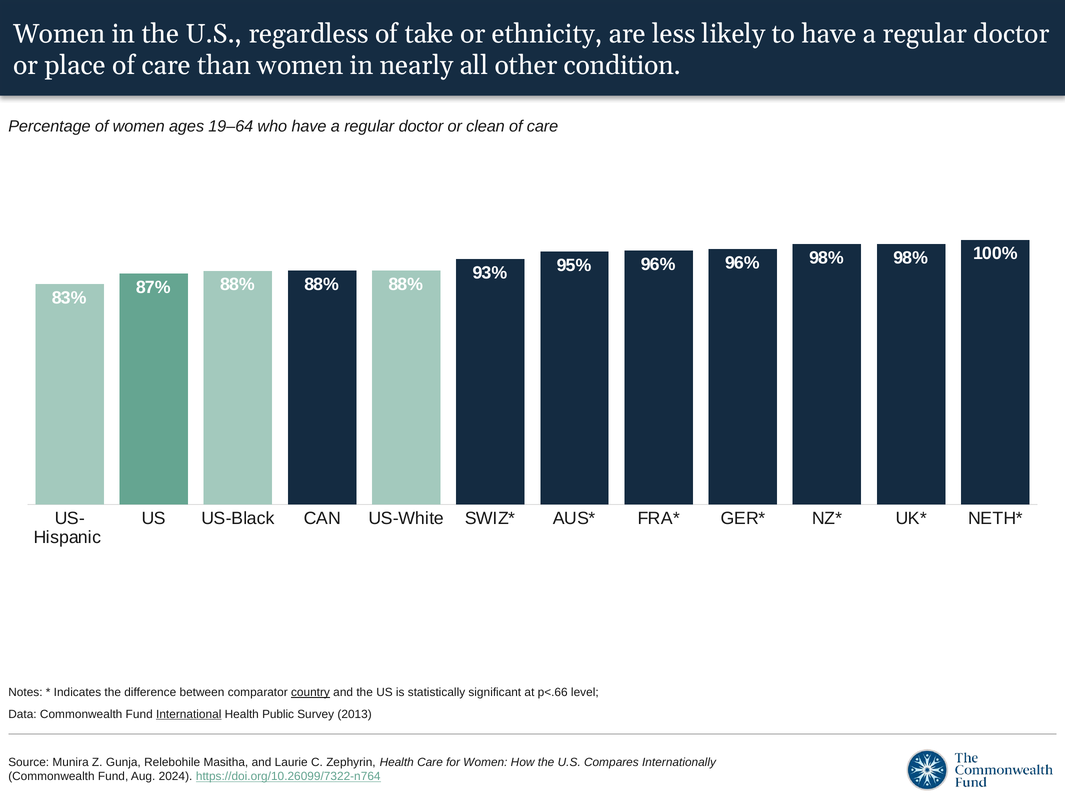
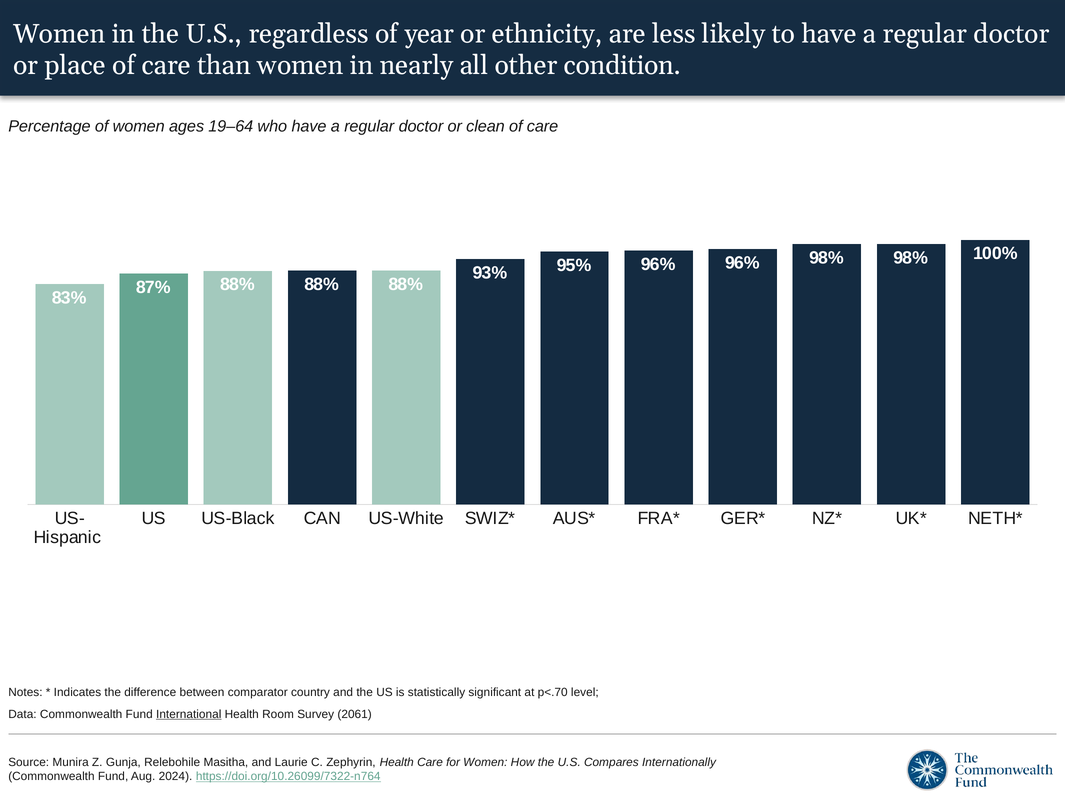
take: take -> year
country underline: present -> none
p<.66: p<.66 -> p<.70
Public: Public -> Room
2013: 2013 -> 2061
